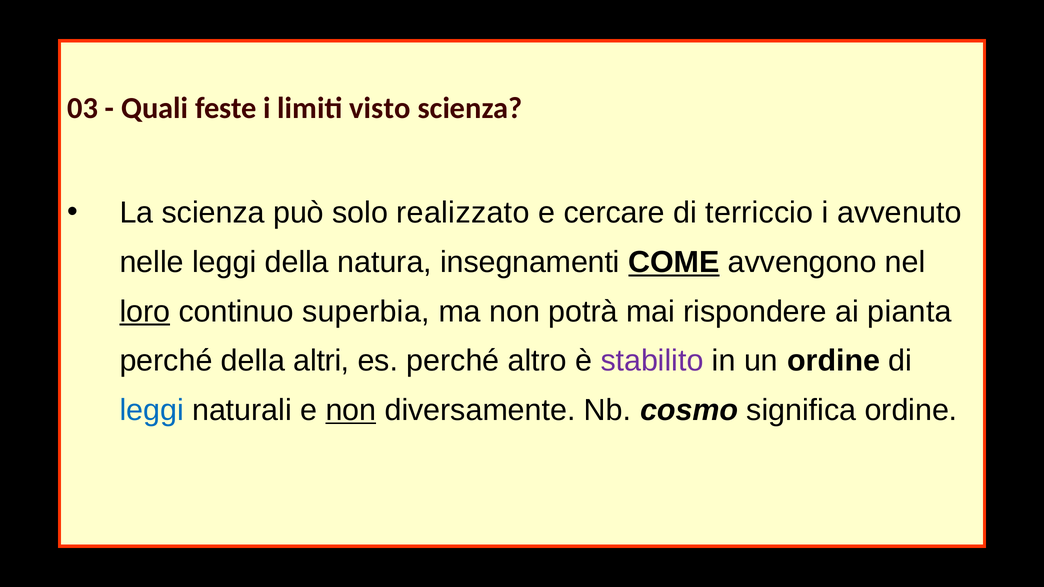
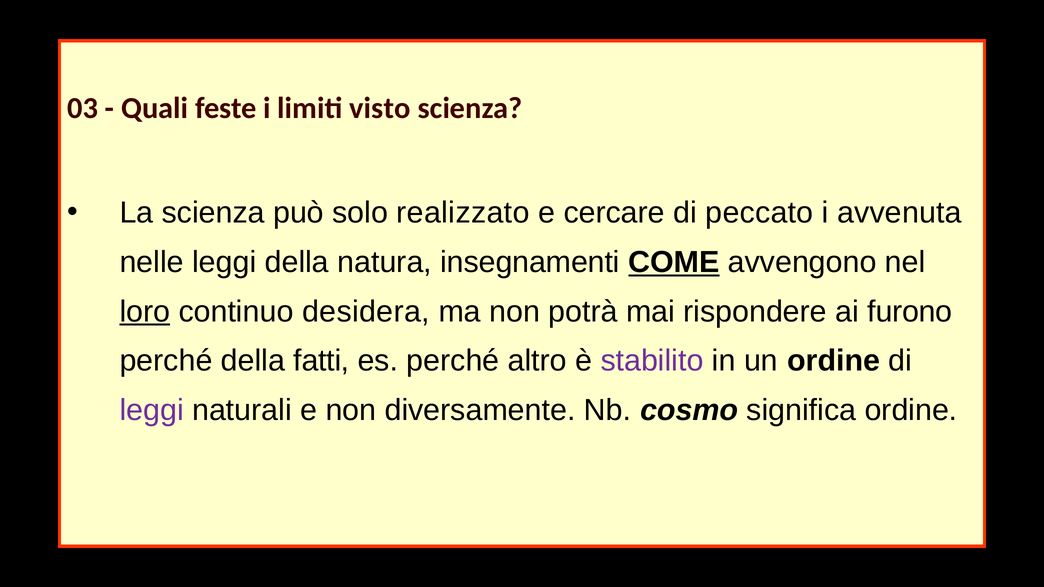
terriccio: terriccio -> peccato
avvenuto: avvenuto -> avvenuta
superbia: superbia -> desidera
pianta: pianta -> furono
altri: altri -> fatti
leggi at (152, 410) colour: blue -> purple
non at (351, 410) underline: present -> none
